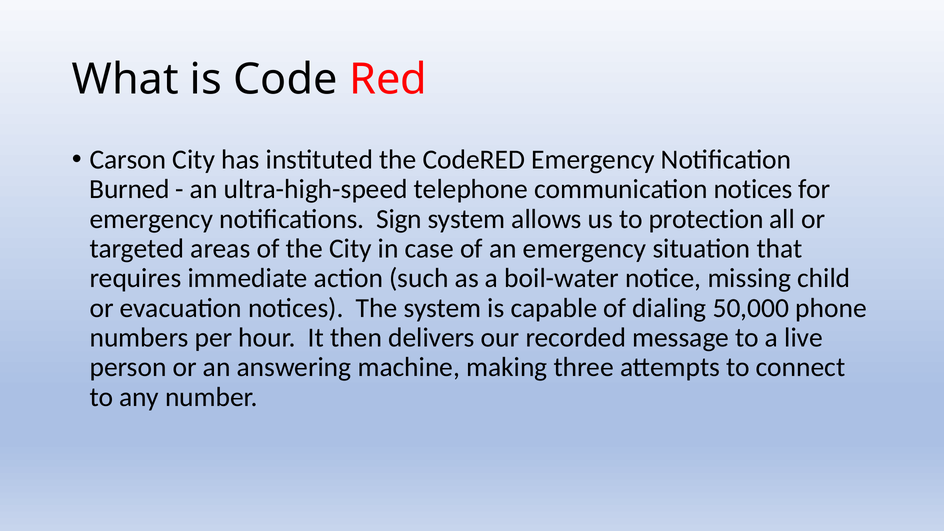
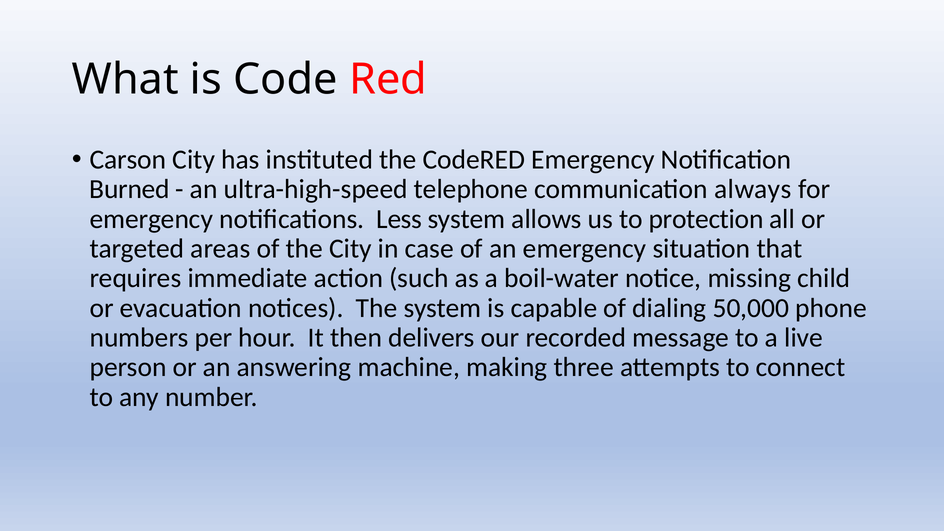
communication notices: notices -> always
Sign: Sign -> Less
